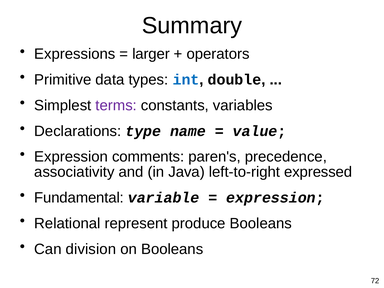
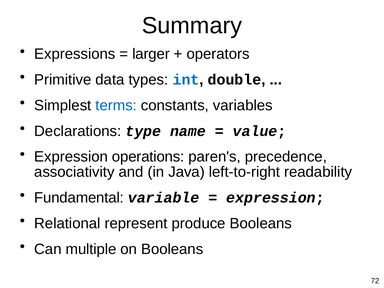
terms colour: purple -> blue
comments: comments -> operations
expressed: expressed -> readability
division: division -> multiple
